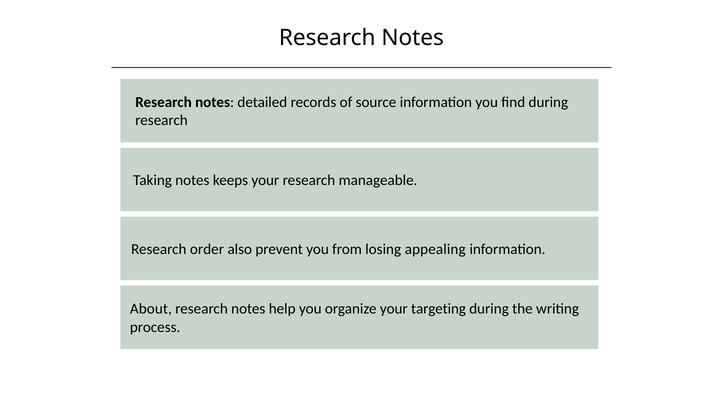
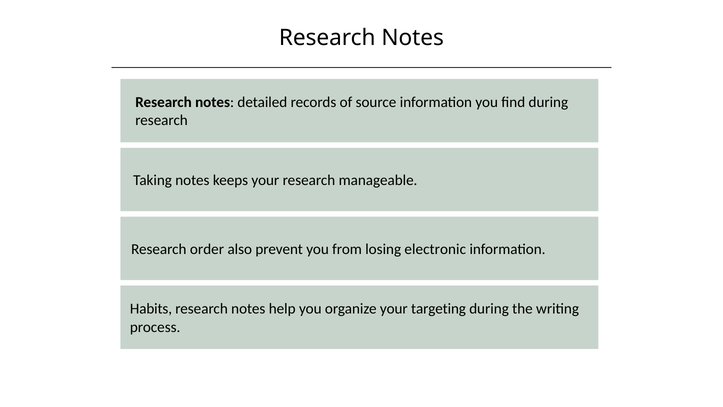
appealing: appealing -> electronic
About: About -> Habits
